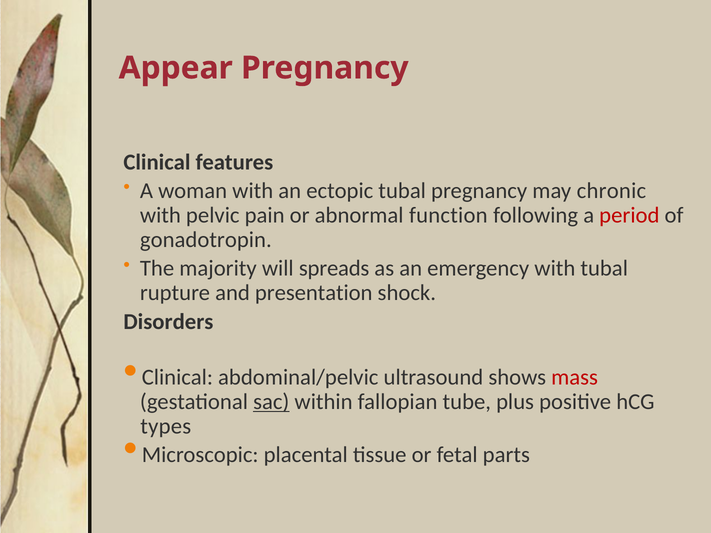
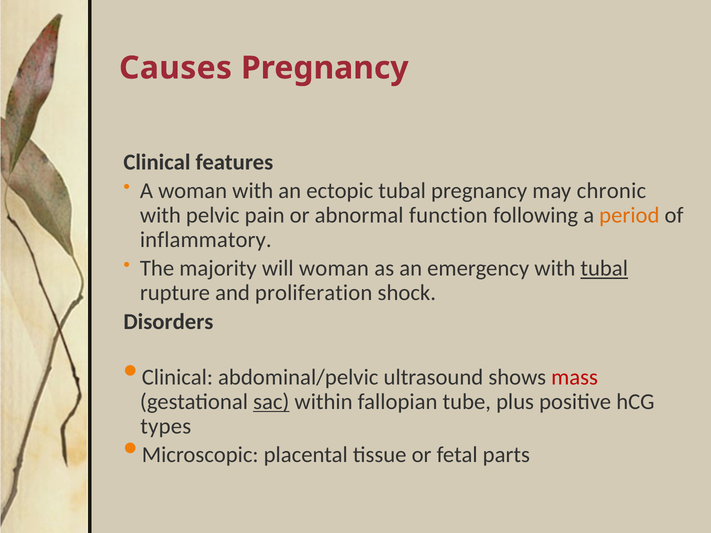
Appear: Appear -> Causes
period colour: red -> orange
gonadotropin: gonadotropin -> inflammatory
will spreads: spreads -> woman
tubal at (604, 269) underline: none -> present
presentation: presentation -> proliferation
